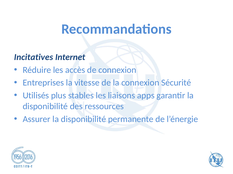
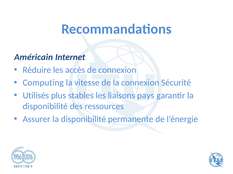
Incitatives: Incitatives -> Américain
Entreprises: Entreprises -> Computing
apps: apps -> pays
